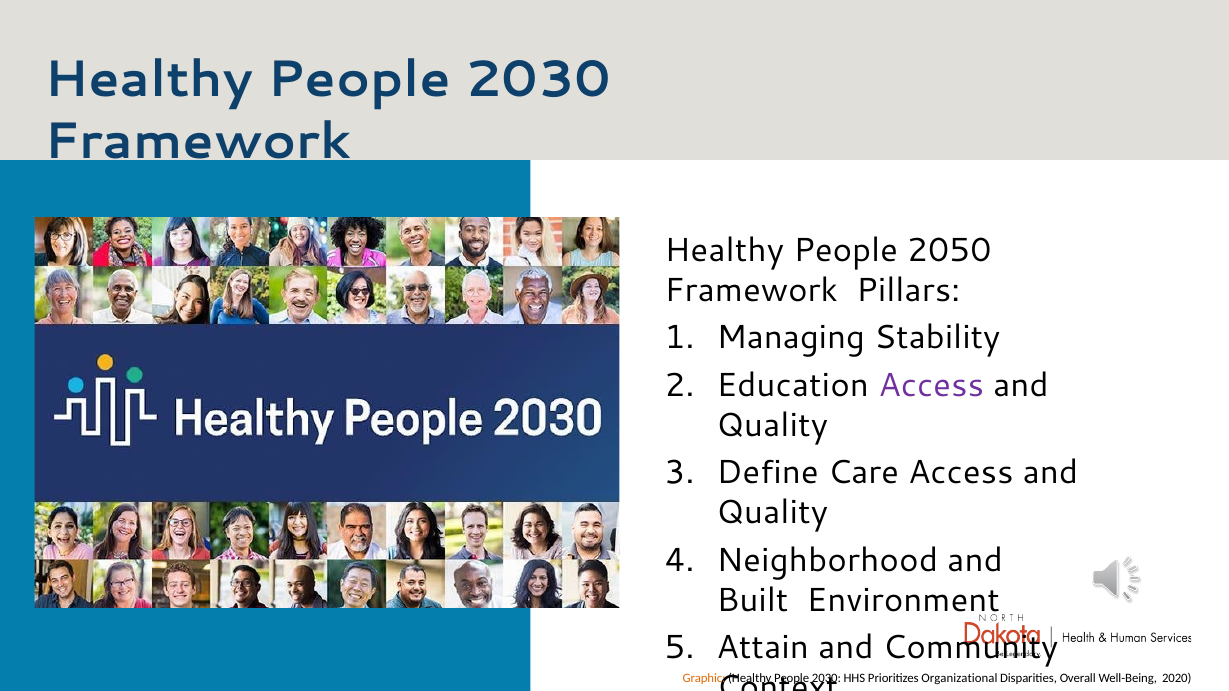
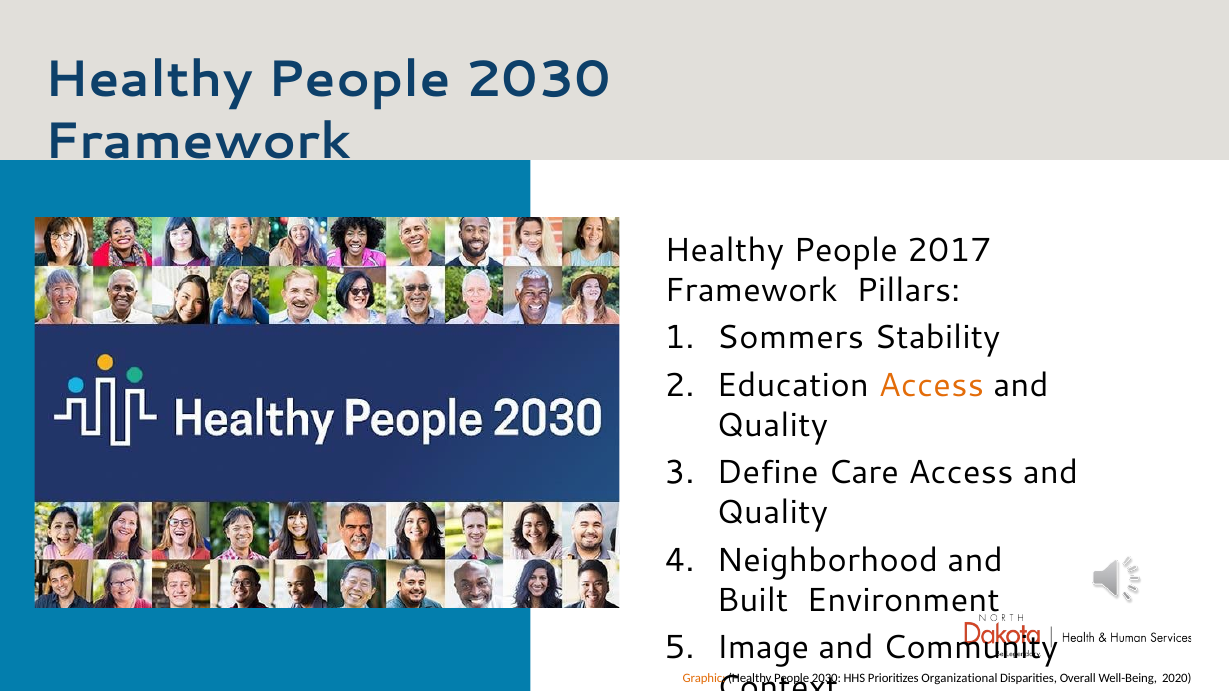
2050: 2050 -> 2017
Managing: Managing -> Sommers
Access at (931, 386) colour: purple -> orange
Attain: Attain -> Image
